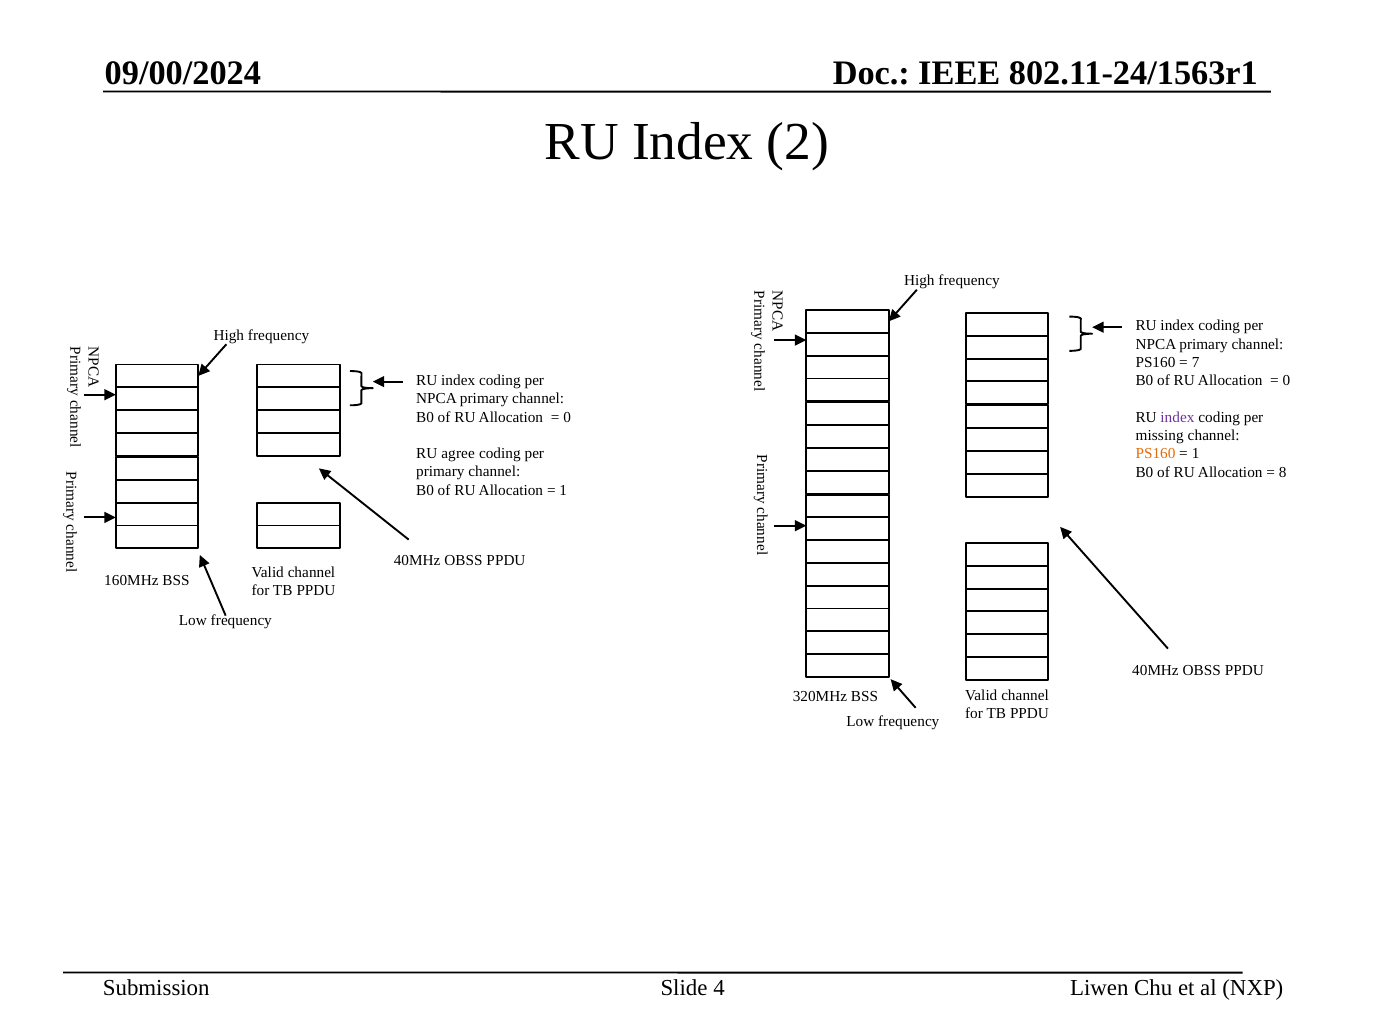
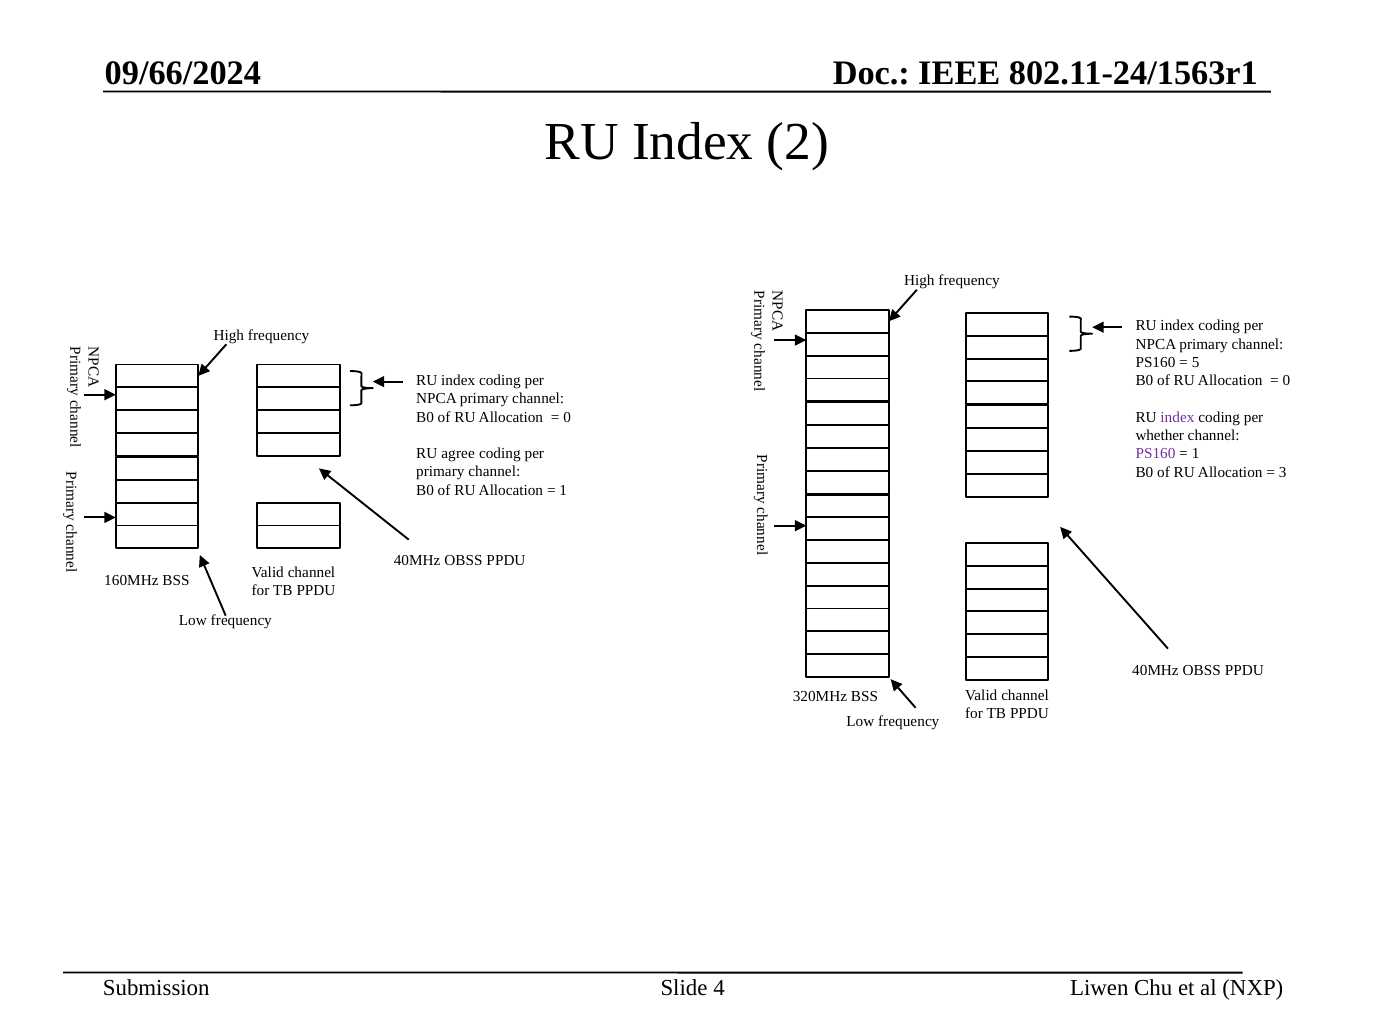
09/00/2024: 09/00/2024 -> 09/66/2024
7: 7 -> 5
missing: missing -> whether
PS160 at (1155, 454) colour: orange -> purple
8: 8 -> 3
